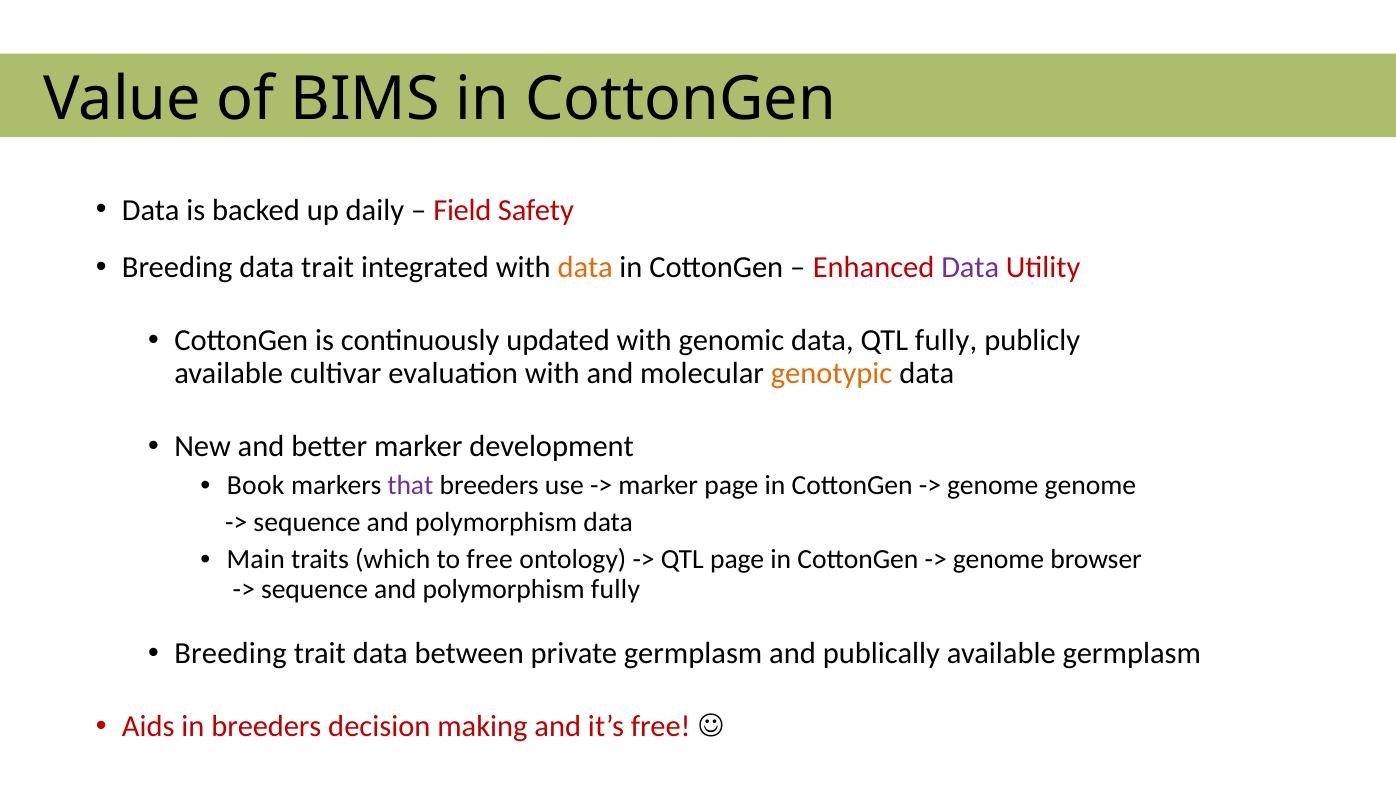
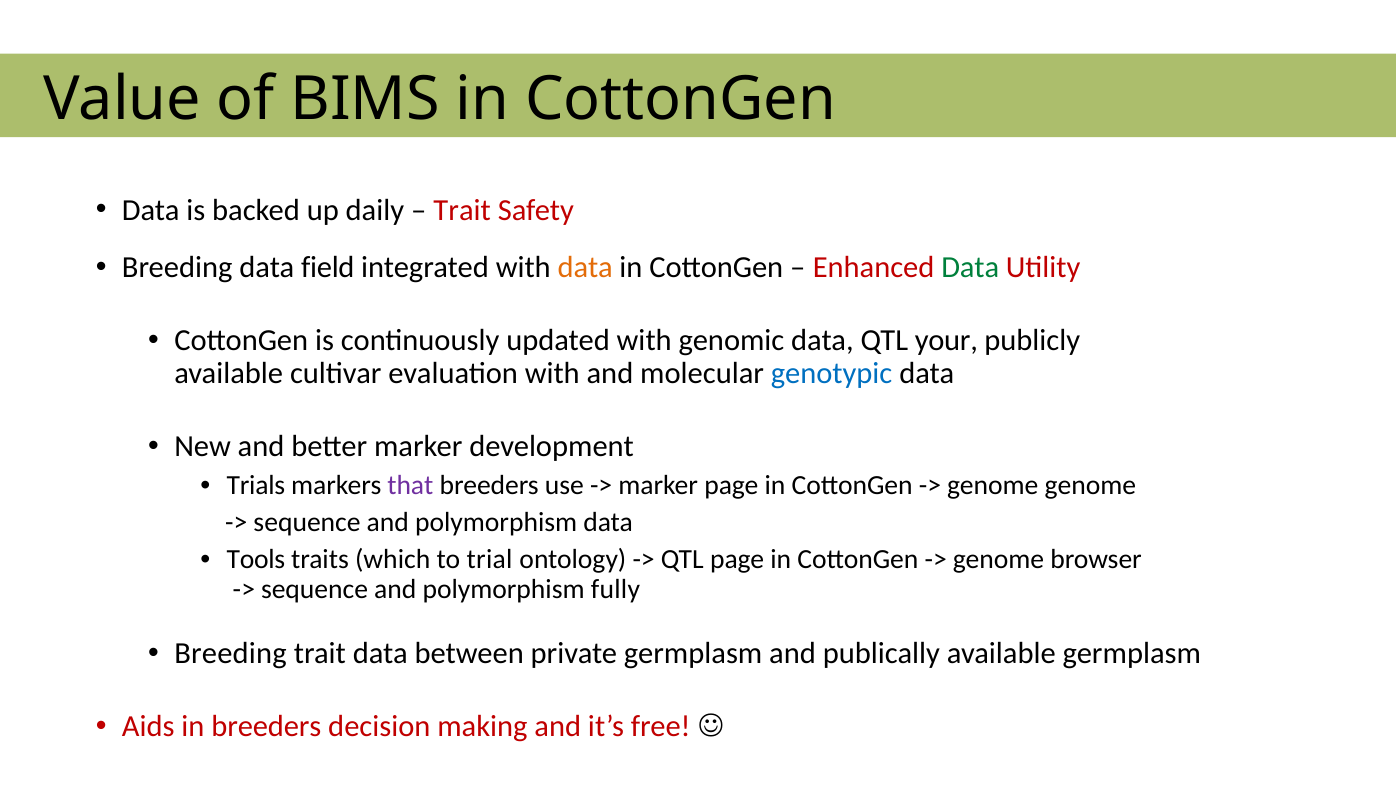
Field at (462, 210): Field -> Trait
data trait: trait -> field
Data at (970, 268) colour: purple -> green
QTL fully: fully -> your
genotypic colour: orange -> blue
Book: Book -> Trials
Main: Main -> Tools
to free: free -> trial
